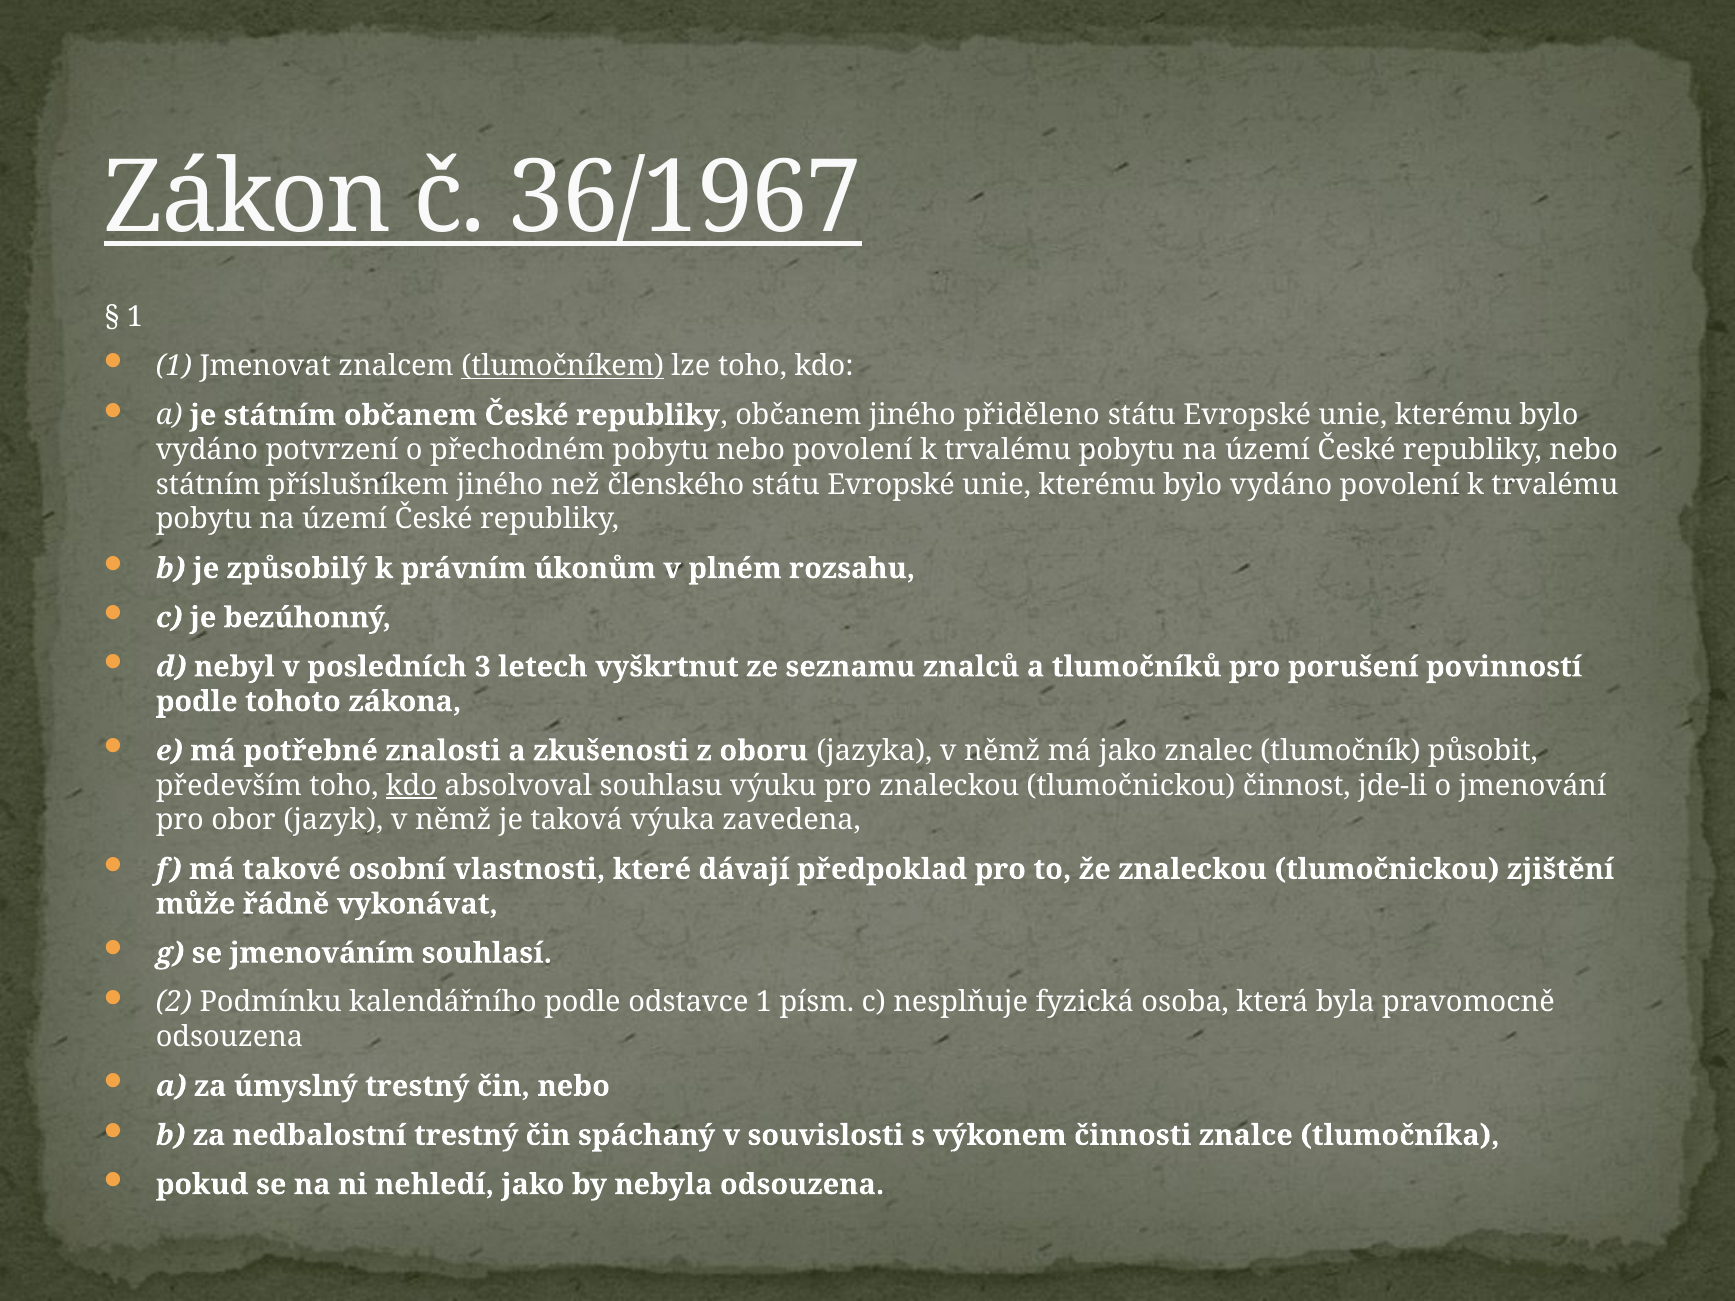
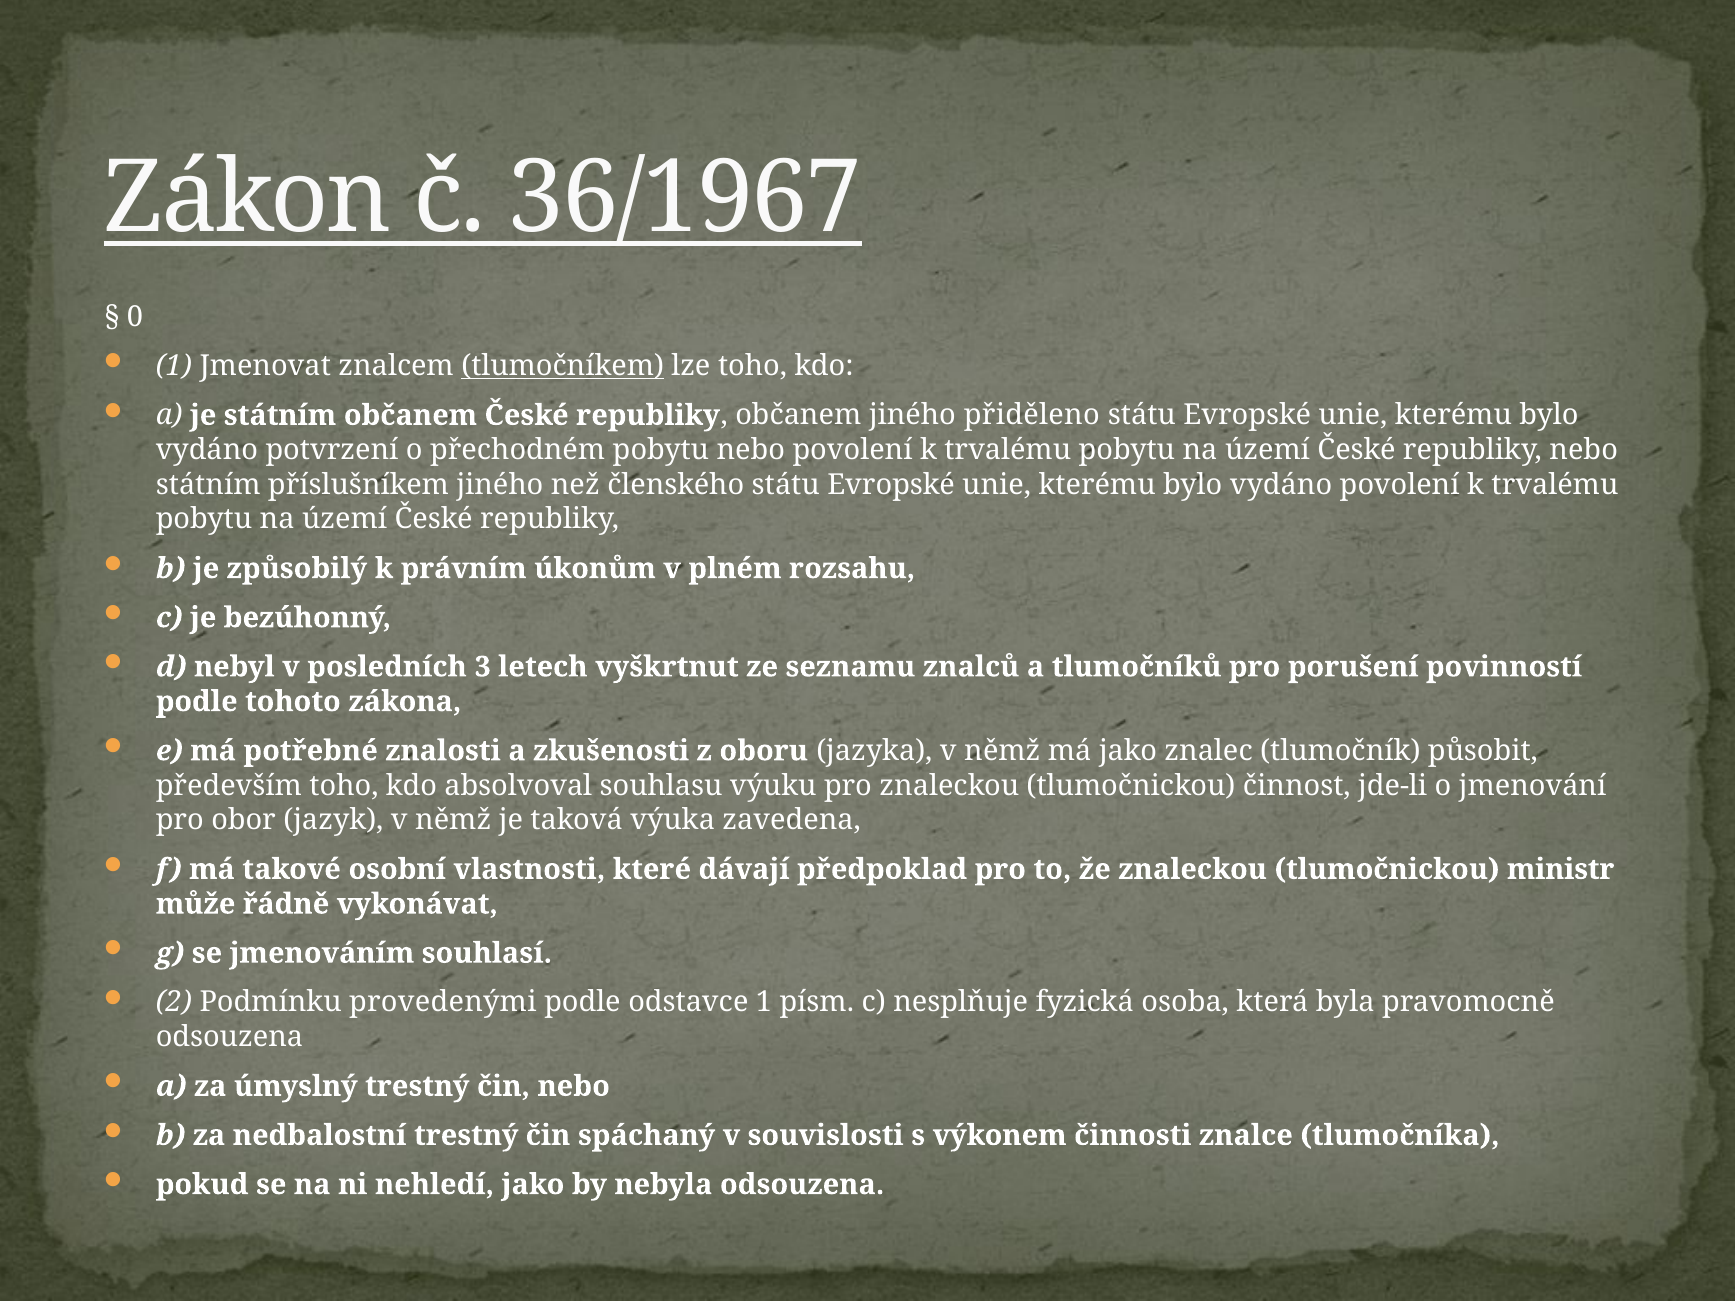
1 at (135, 317): 1 -> 0
kdo at (411, 786) underline: present -> none
zjištění: zjištění -> ministr
kalendářního: kalendářního -> provedenými
